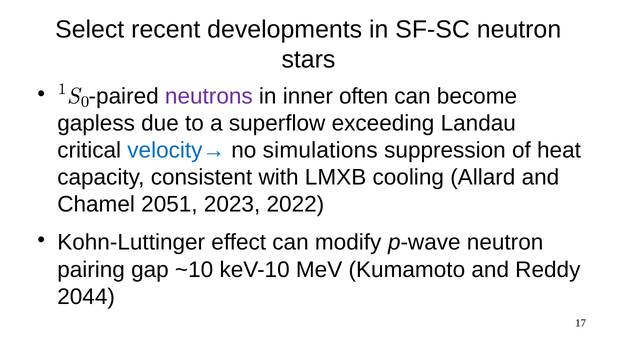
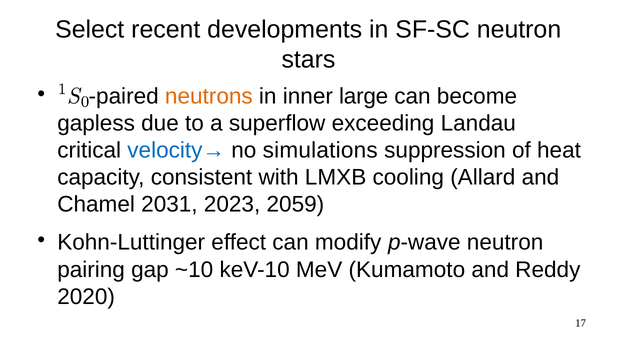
neutrons colour: purple -> orange
often: often -> large
2051: 2051 -> 2031
2022: 2022 -> 2059
2044: 2044 -> 2020
